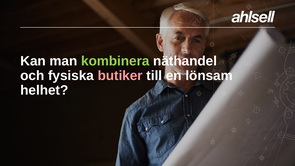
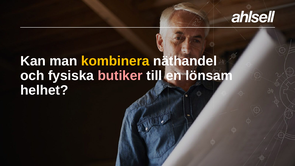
kombinera colour: light green -> yellow
